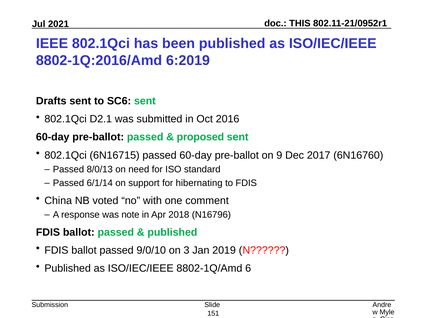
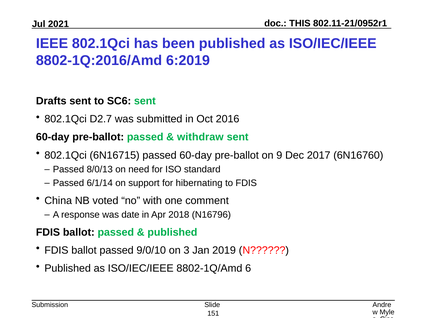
D2.1: D2.1 -> D2.7
proposed: proposed -> withdraw
note: note -> date
